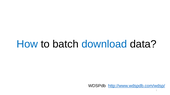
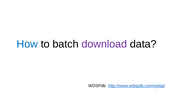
download colour: blue -> purple
